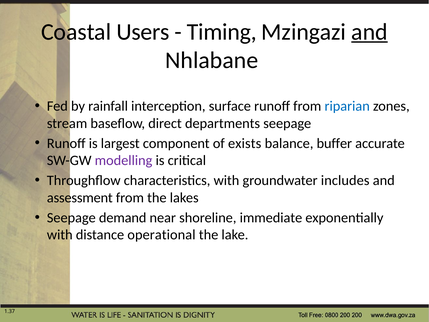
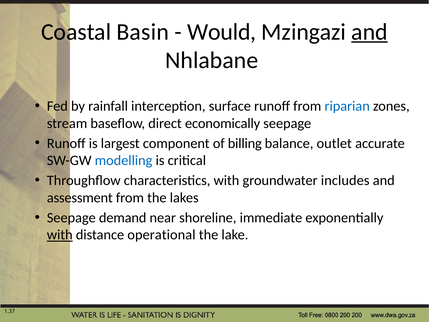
Users: Users -> Basin
Timing: Timing -> Would
departments: departments -> economically
exists: exists -> billing
buffer: buffer -> outlet
modelling colour: purple -> blue
with at (60, 235) underline: none -> present
